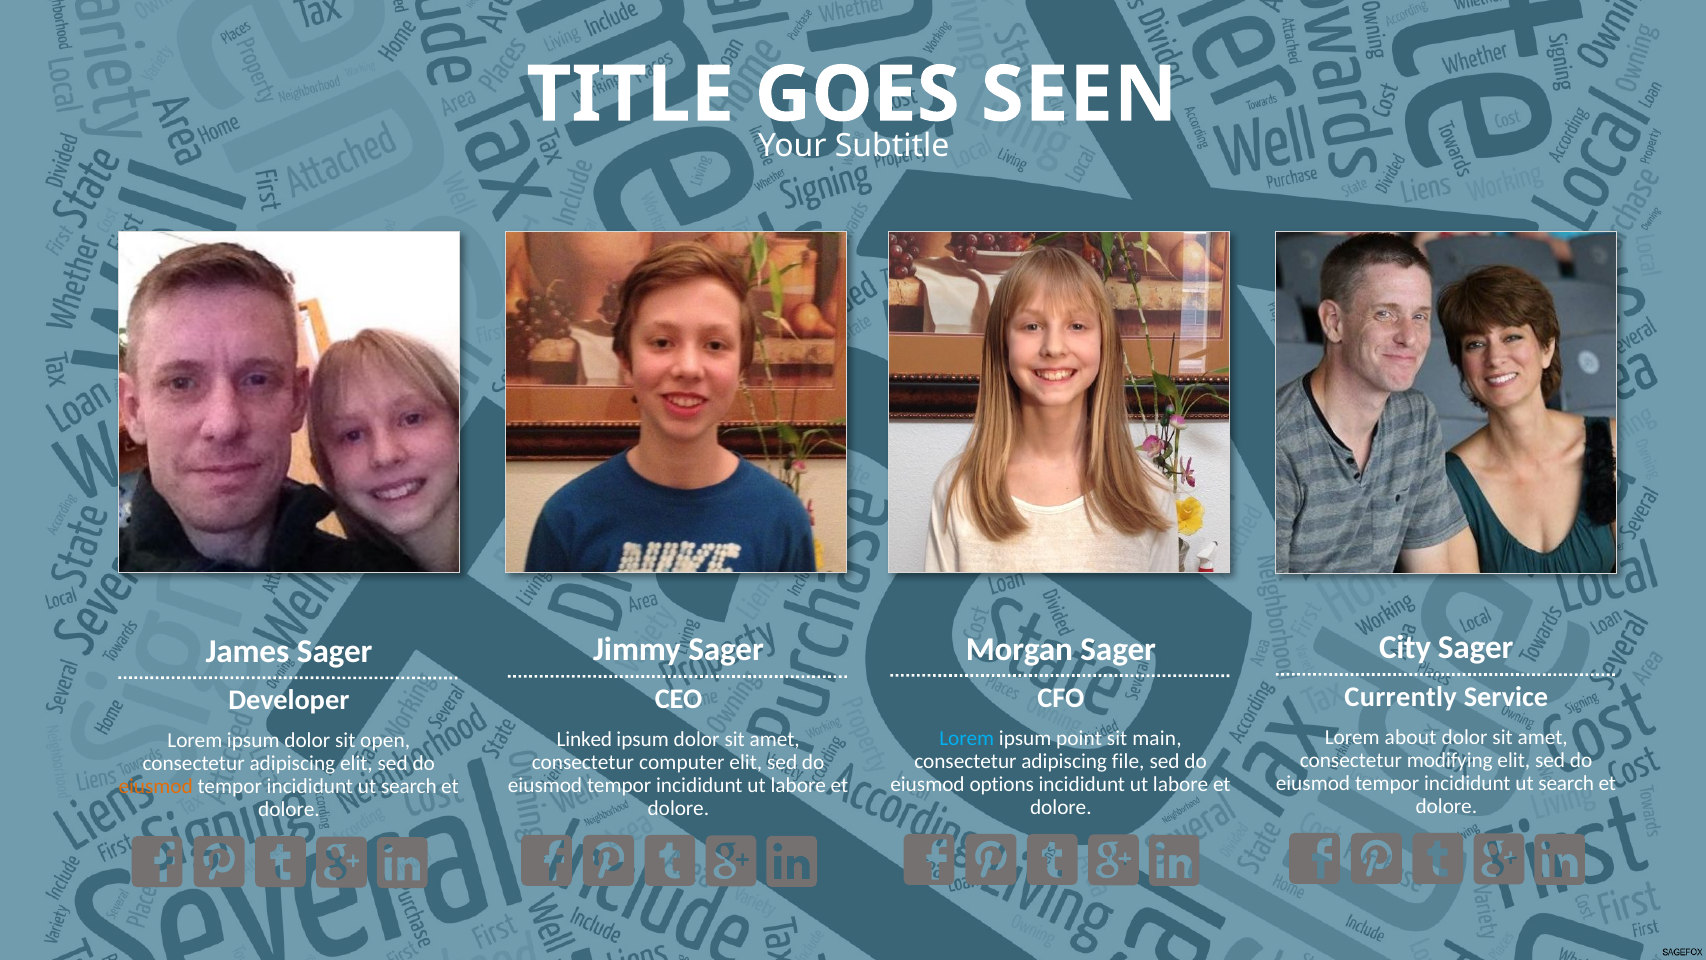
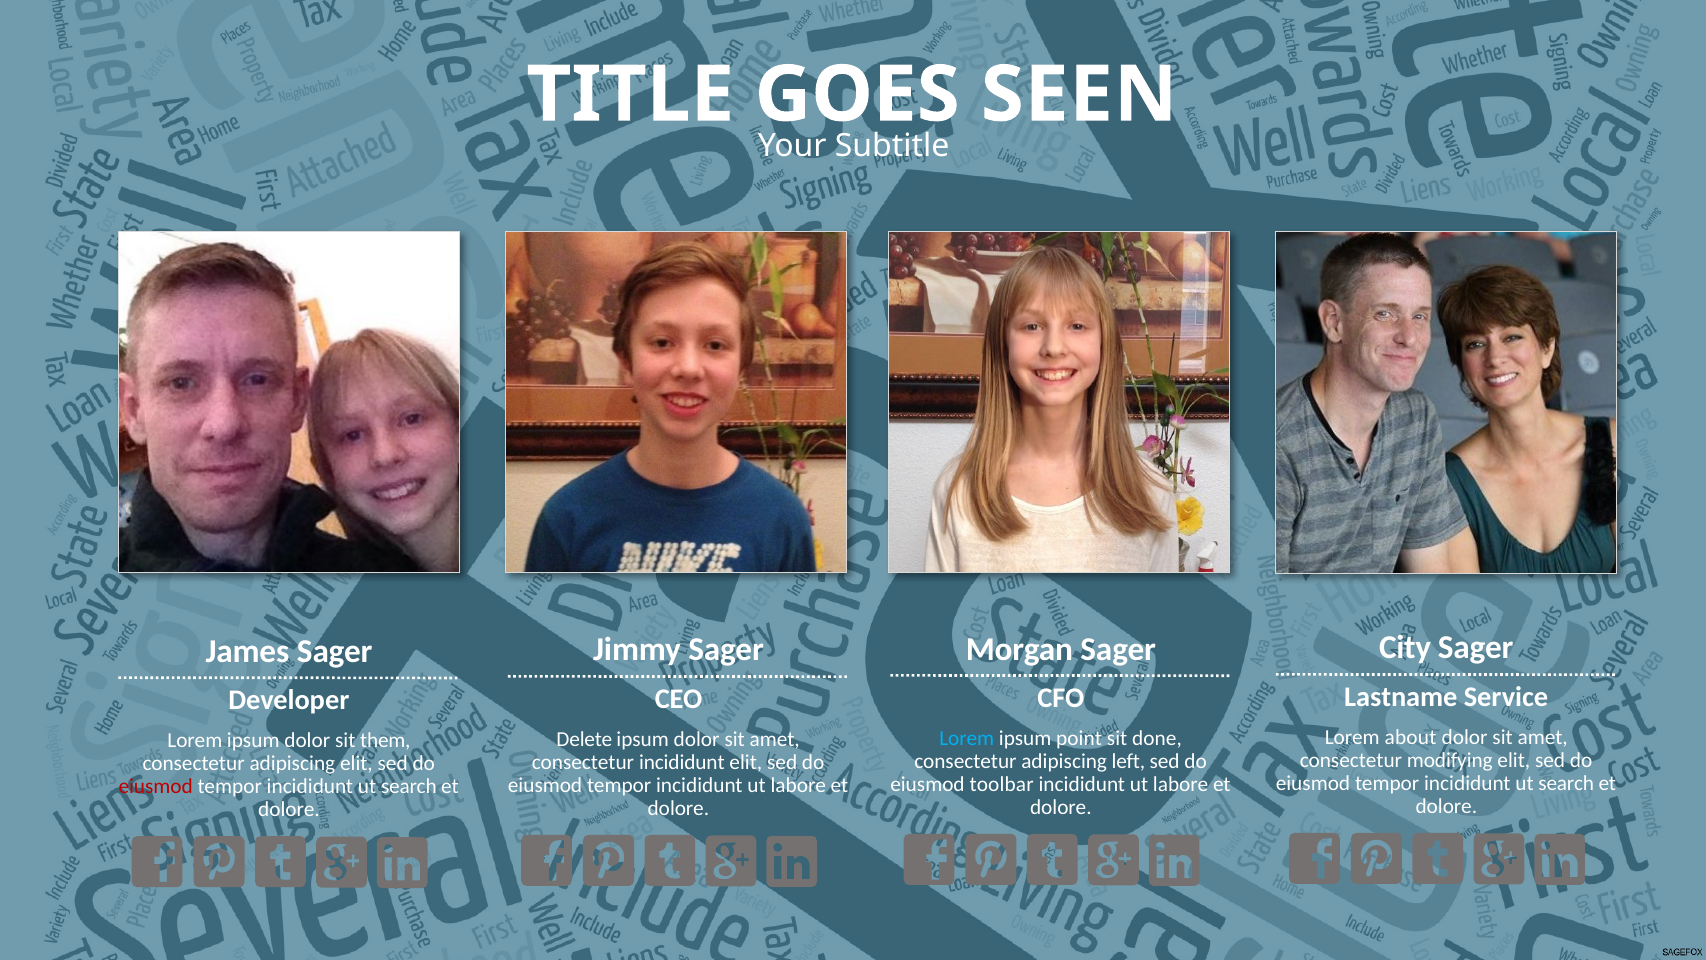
Currently: Currently -> Lastname
main: main -> done
Linked: Linked -> Delete
open: open -> them
file: file -> left
consectetur computer: computer -> incididunt
options: options -> toolbar
eiusmod at (156, 786) colour: orange -> red
